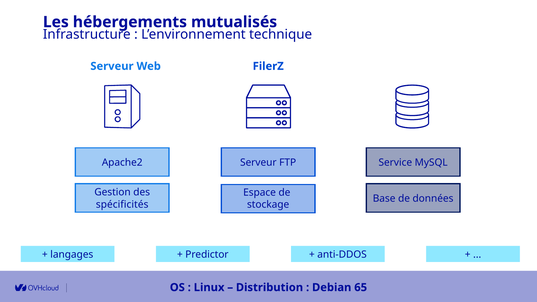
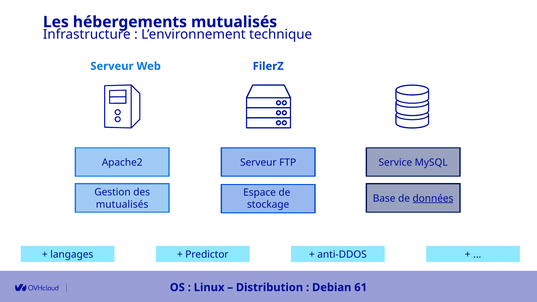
données at (433, 198) underline: none -> present
spécificités at (122, 204): spécificités -> mutualisés
65: 65 -> 61
